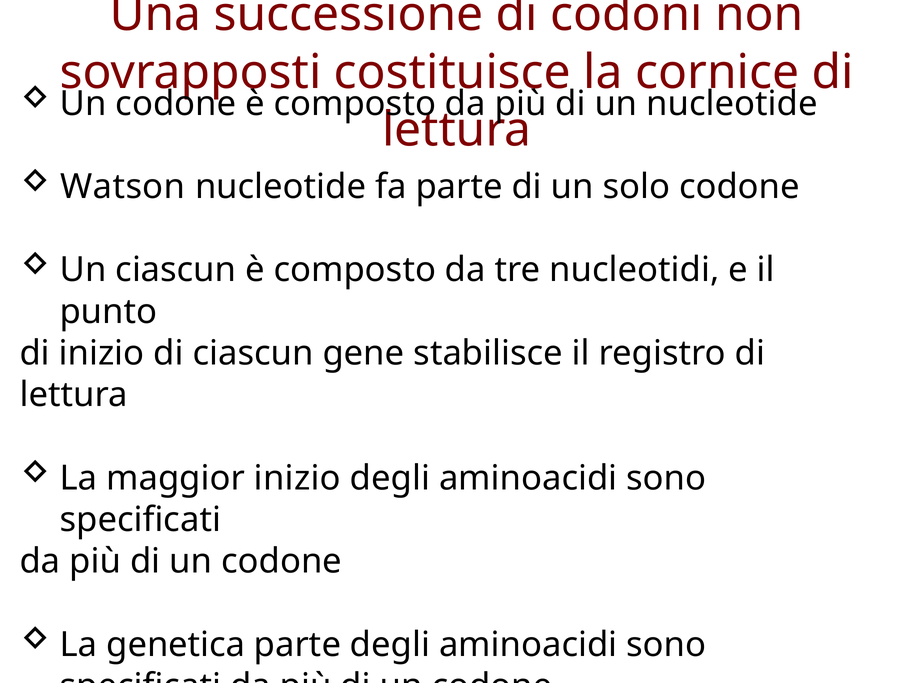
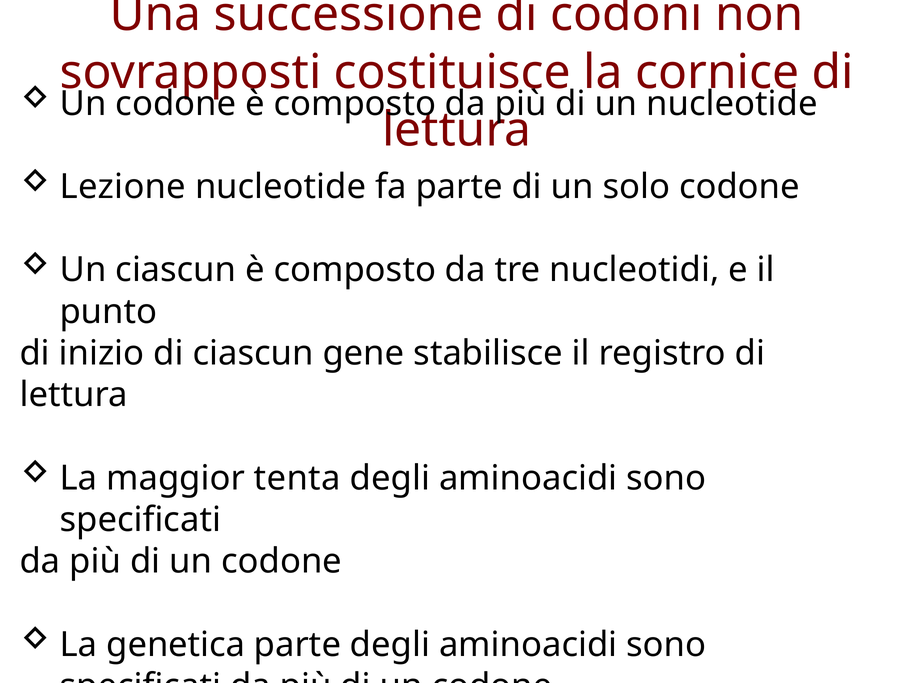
Watson: Watson -> Lezione
maggior inizio: inizio -> tenta
